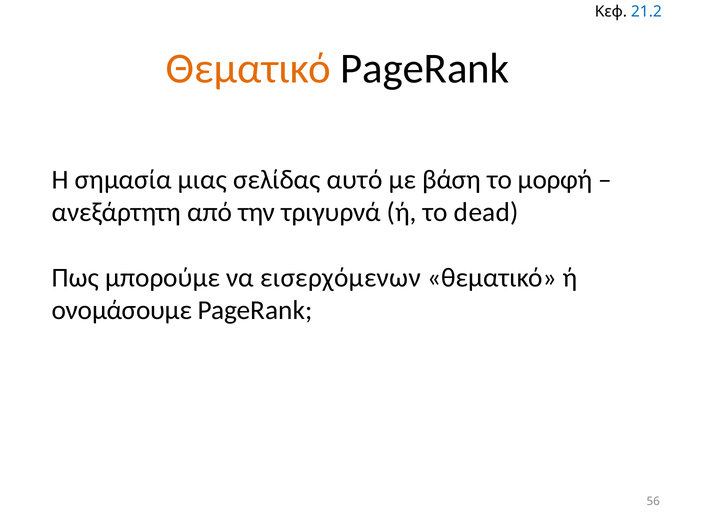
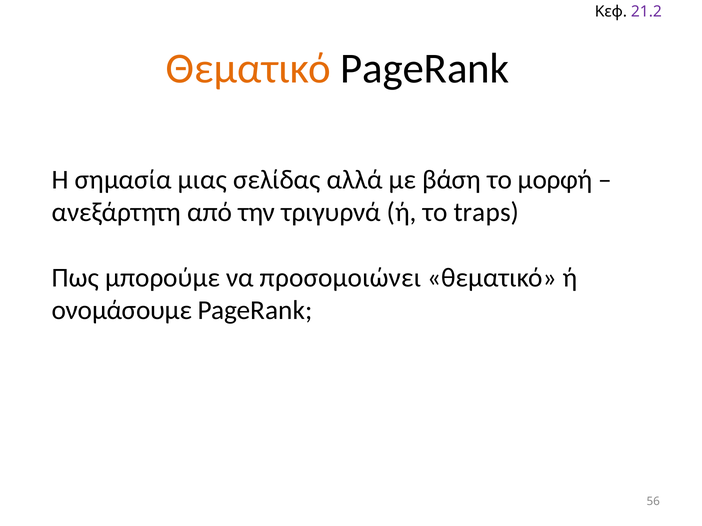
21.2 colour: blue -> purple
αυτό: αυτό -> αλλά
dead: dead -> traps
εισερχόμενων: εισερχόμενων -> προσομοιώνει
